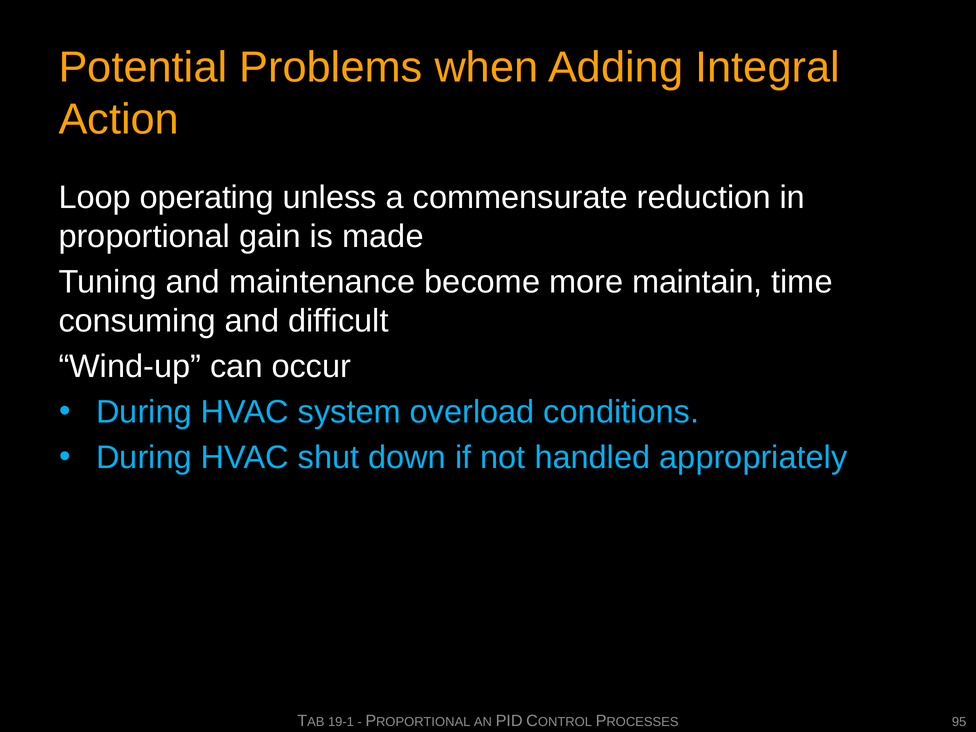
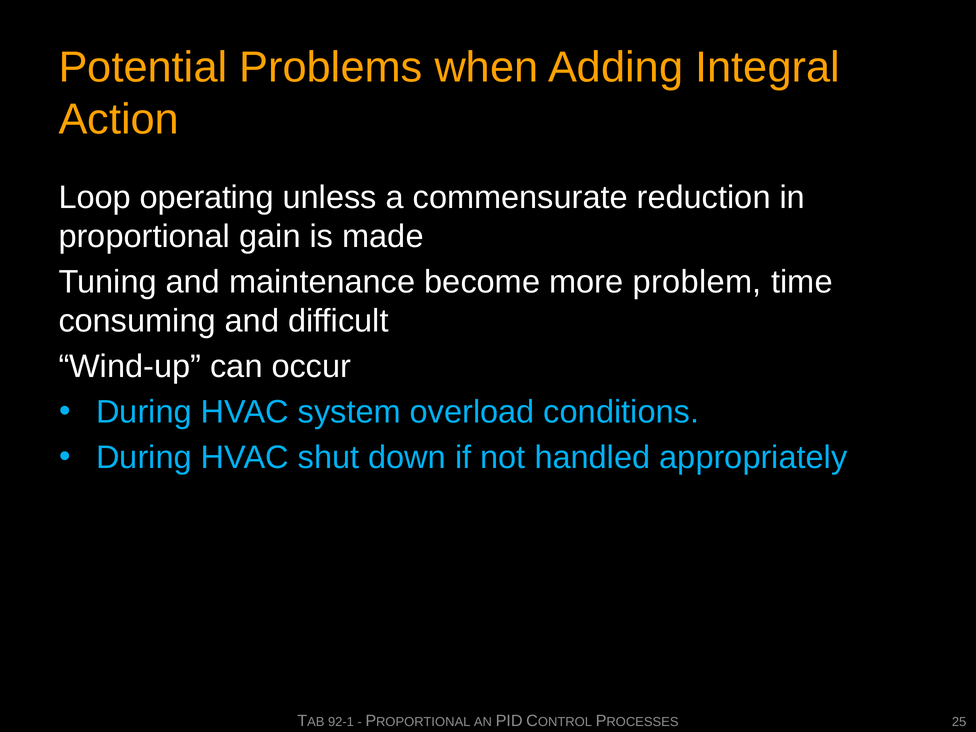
maintain: maintain -> problem
19-1: 19-1 -> 92-1
95: 95 -> 25
